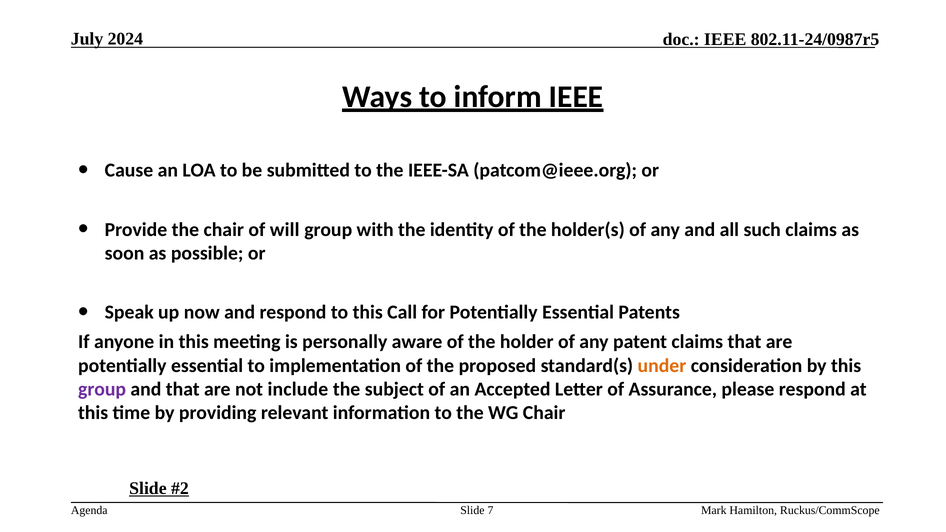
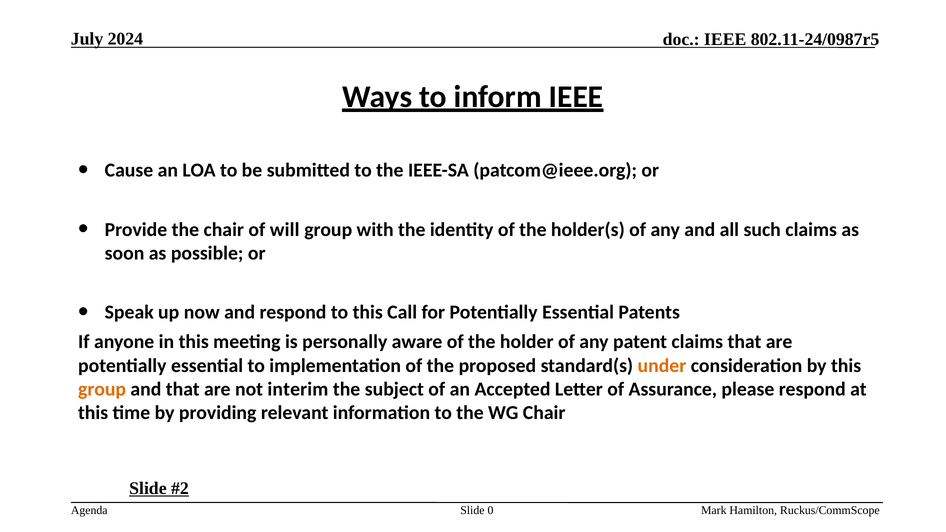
group at (102, 389) colour: purple -> orange
include: include -> interim
7: 7 -> 0
